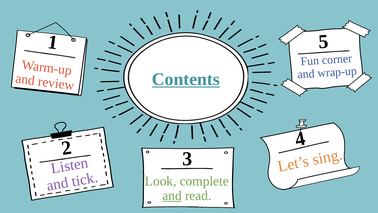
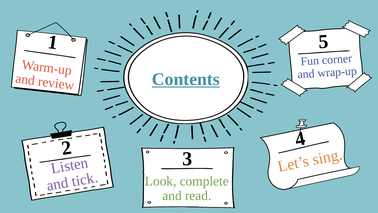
and at (172, 195) underline: present -> none
